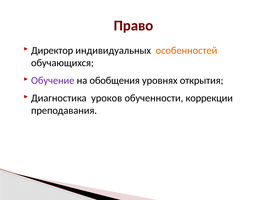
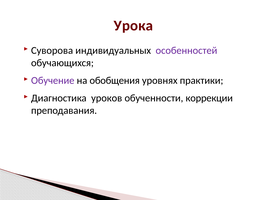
Право: Право -> Урока
Директор: Директор -> Суворова
особенностей colour: orange -> purple
открытия: открытия -> практики
